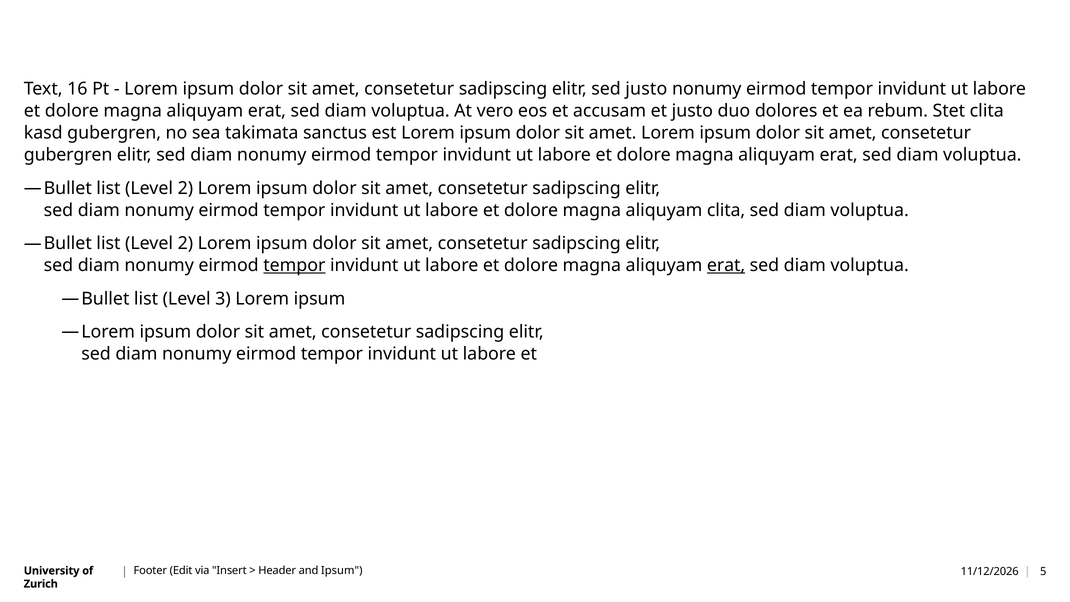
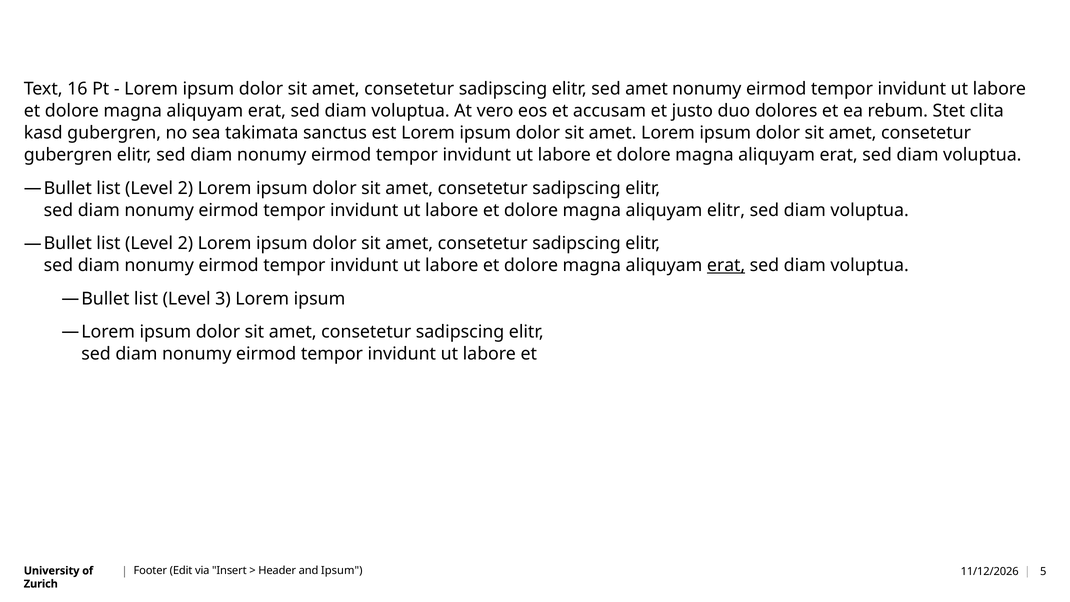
sed justo: justo -> amet
aliquyam clita: clita -> elitr
tempor at (294, 265) underline: present -> none
